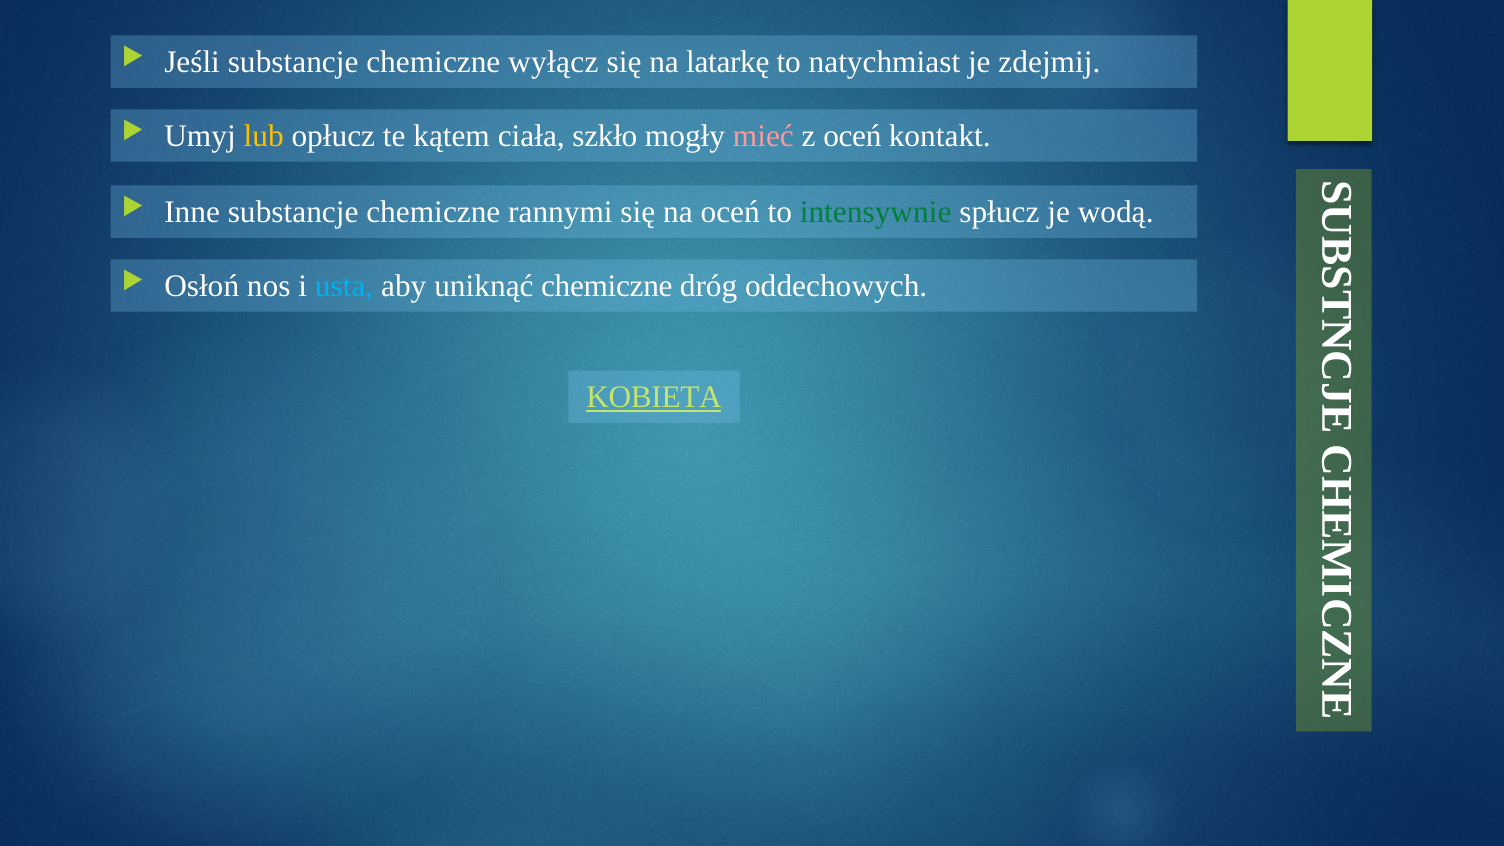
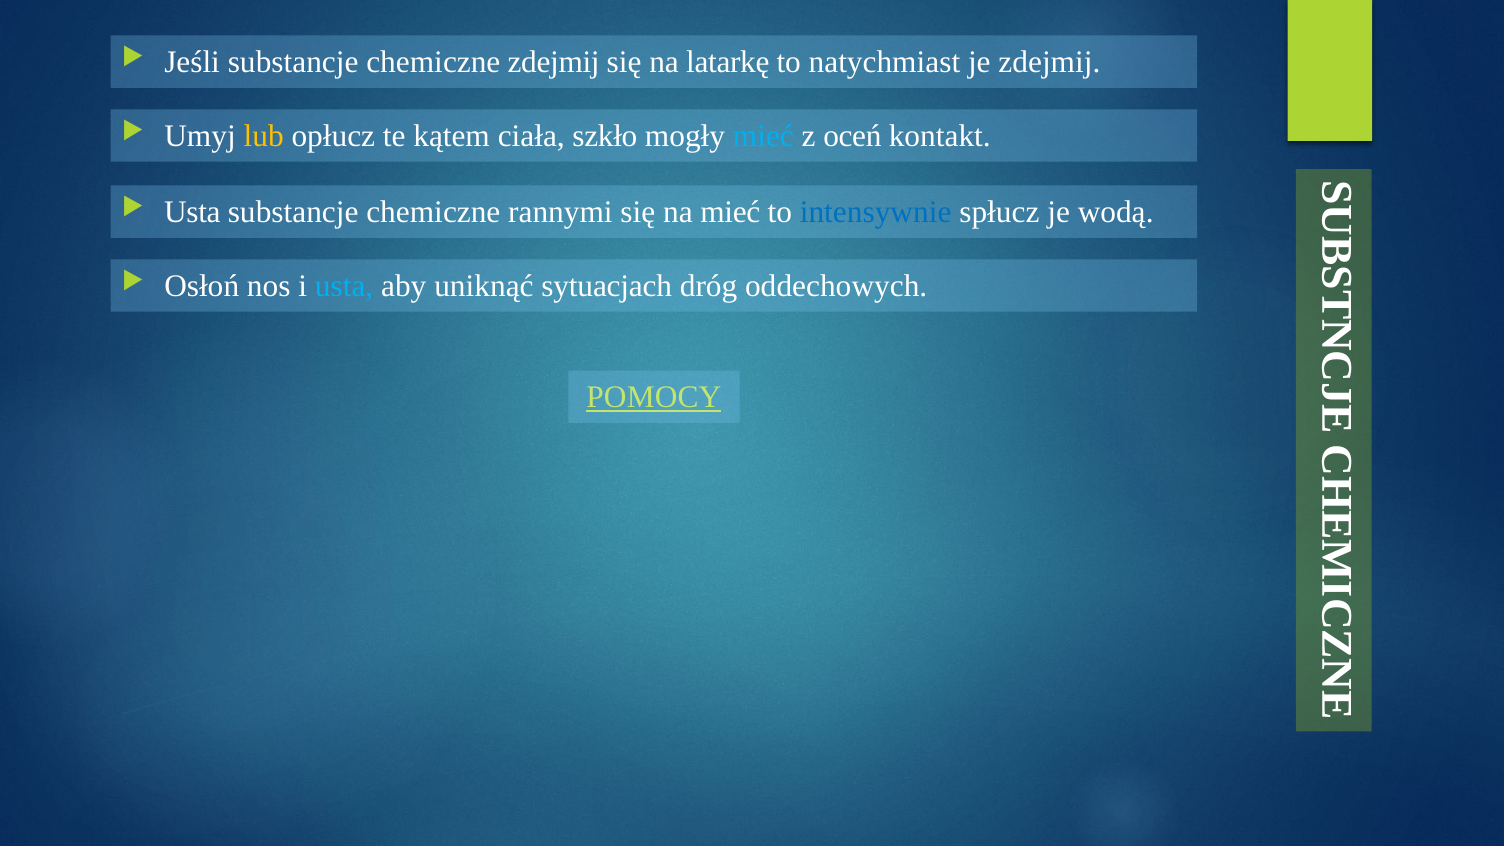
chemiczne wyłącz: wyłącz -> zdejmij
mieć at (763, 136) colour: pink -> light blue
Inne at (192, 212): Inne -> Usta
na oceń: oceń -> mieć
intensywnie colour: green -> blue
uniknąć chemiczne: chemiczne -> sytuacjach
KOBIETA: KOBIETA -> POMOCY
